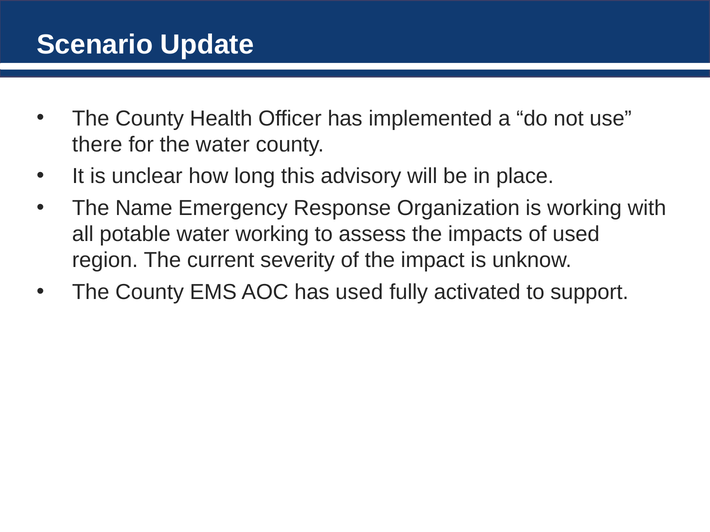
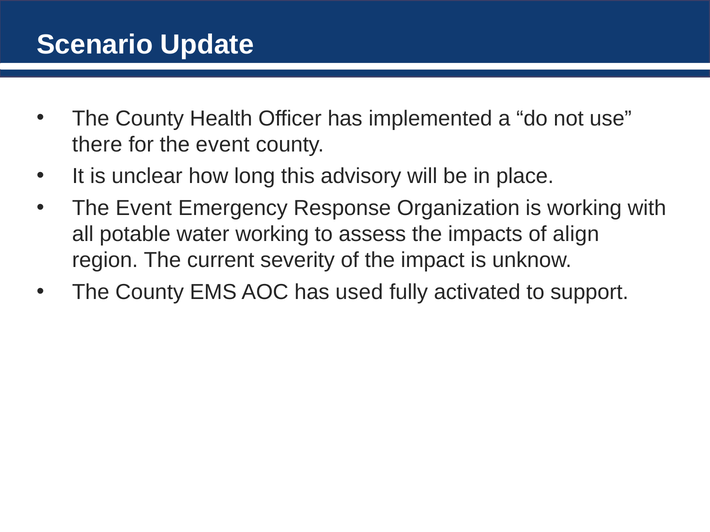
for the water: water -> event
Name at (144, 208): Name -> Event
of used: used -> align
